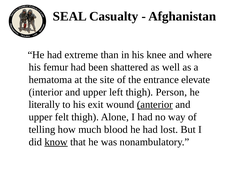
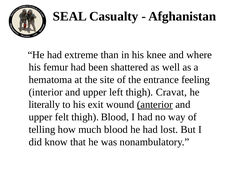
elevate: elevate -> feeling
Person: Person -> Cravat
thigh Alone: Alone -> Blood
know underline: present -> none
